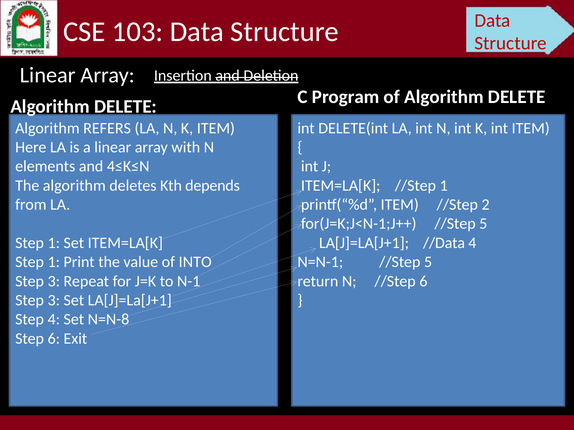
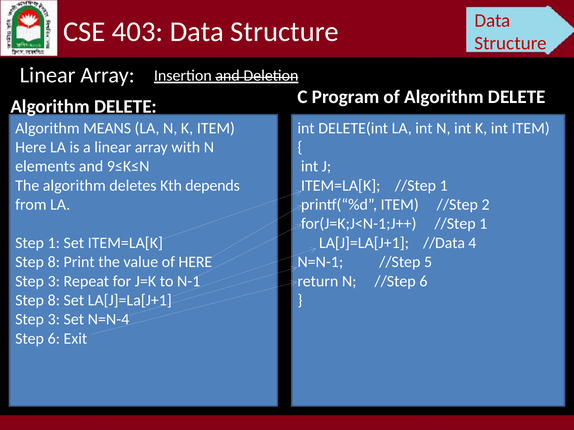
103: 103 -> 403
REFERS: REFERS -> MEANS
4≤K≤N: 4≤K≤N -> 9≤K≤N
for(J=K;J<N-1;J++ //Step 5: 5 -> 1
1 at (54, 262): 1 -> 8
of INTO: INTO -> HERE
3 at (54, 301): 3 -> 8
4 at (54, 320): 4 -> 3
N=N-8: N=N-8 -> N=N-4
